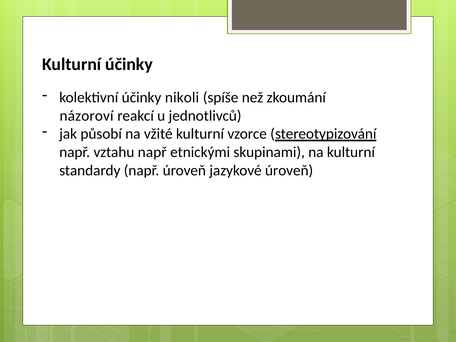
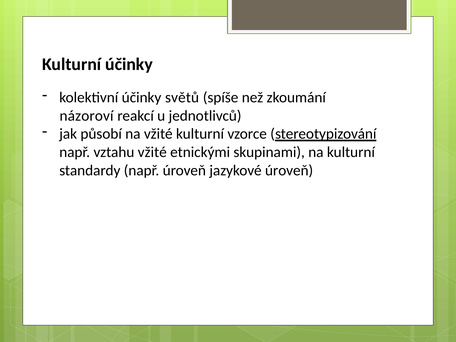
nikoli: nikoli -> světů
vztahu např: např -> vžité
